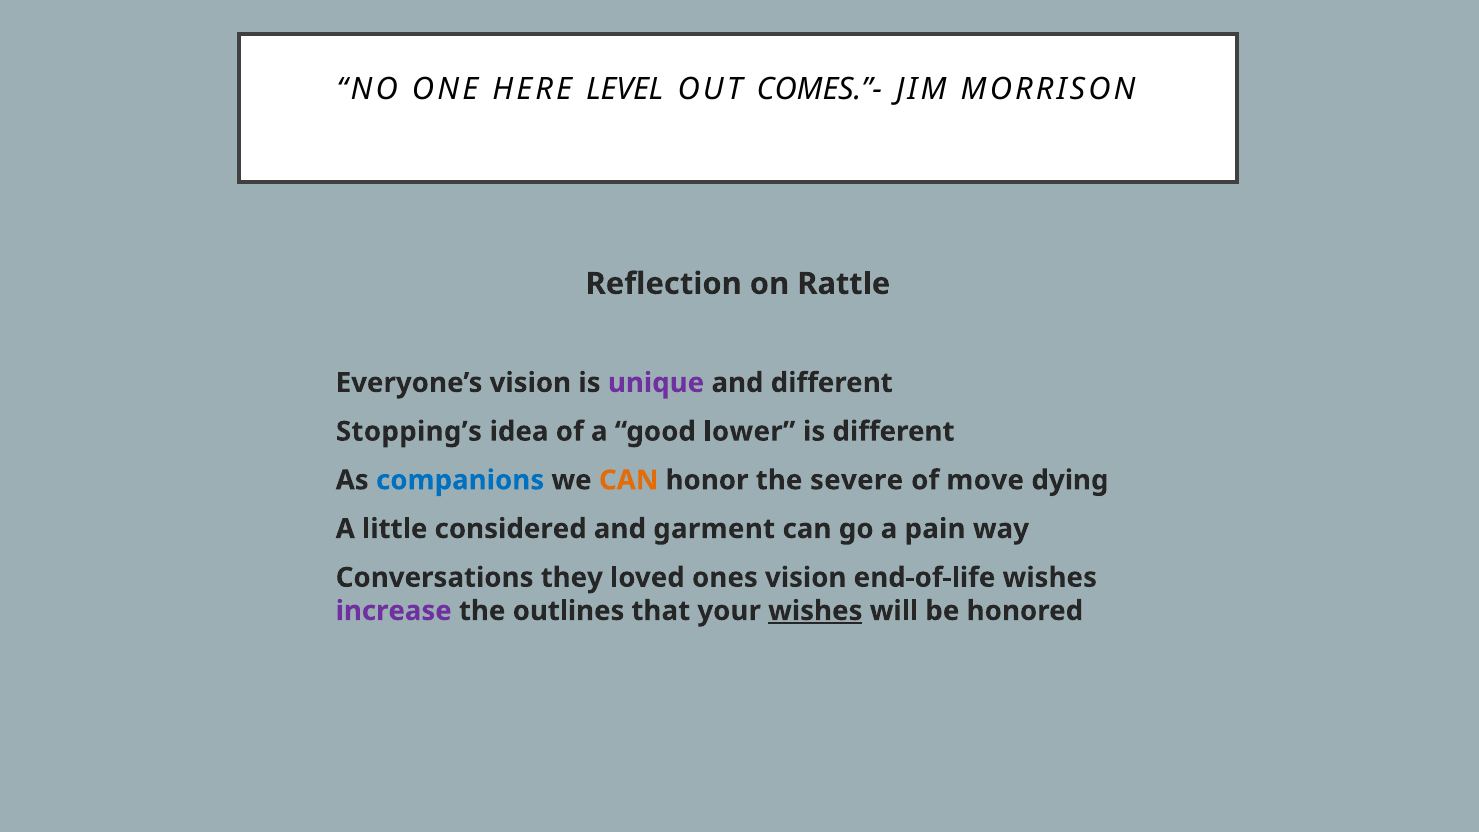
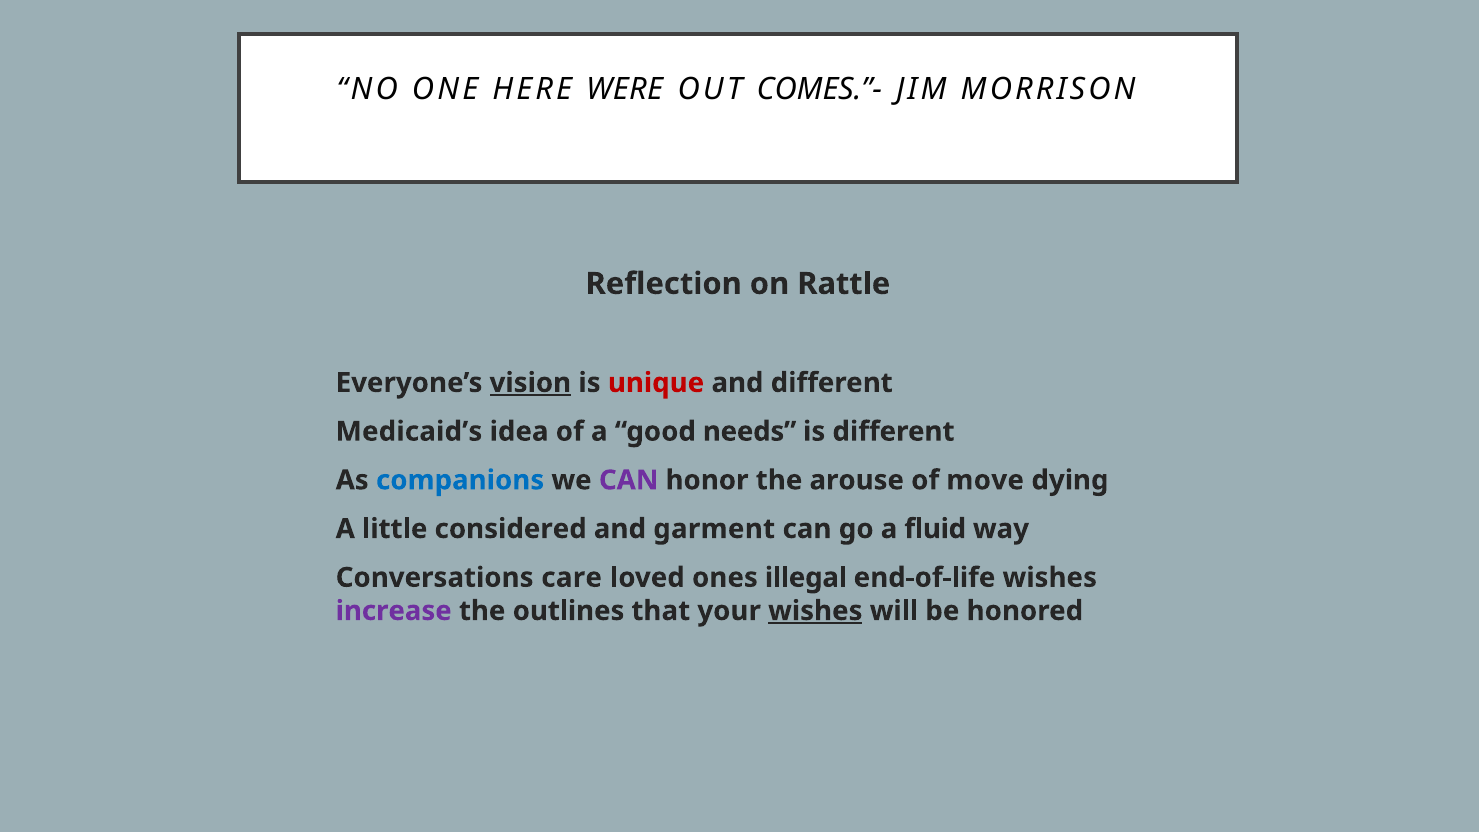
LEVEL: LEVEL -> WERE
vision at (530, 383) underline: none -> present
unique colour: purple -> red
Stopping’s: Stopping’s -> Medicaid’s
lower: lower -> needs
CAN at (629, 480) colour: orange -> purple
severe: severe -> arouse
pain: pain -> fluid
they: they -> care
ones vision: vision -> illegal
